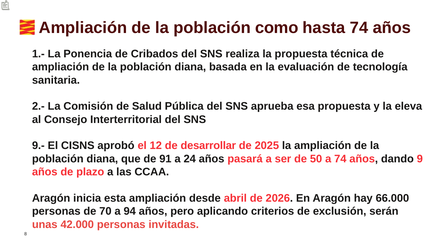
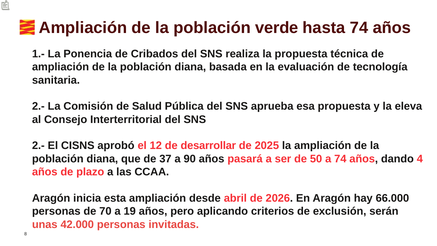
como: como -> verde
9.- at (38, 146): 9.- -> 2.-
91: 91 -> 37
24: 24 -> 90
9: 9 -> 4
94: 94 -> 19
